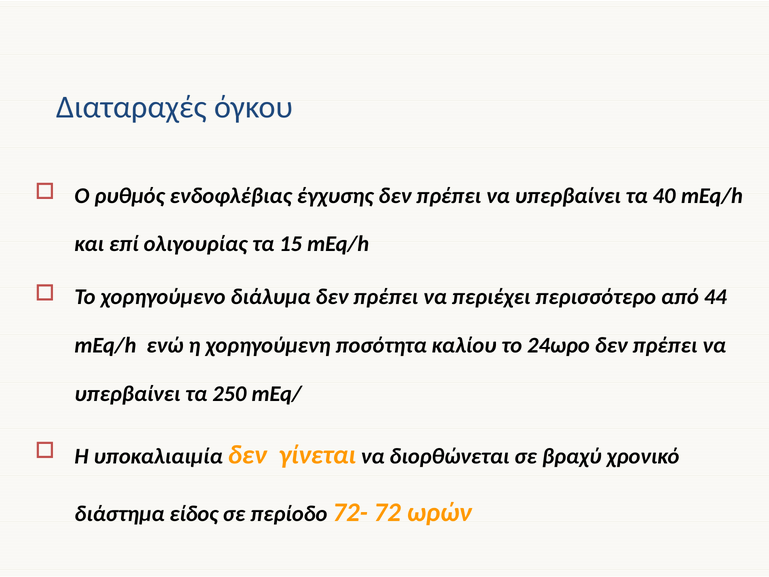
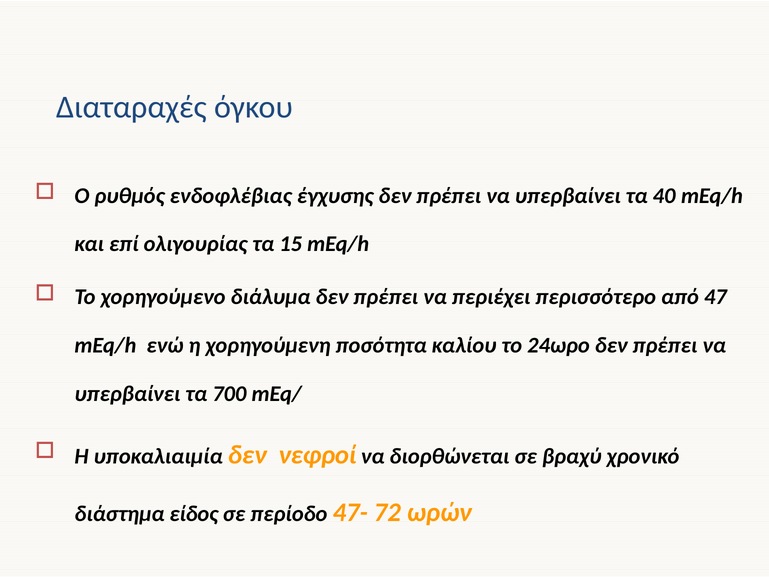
44: 44 -> 47
250: 250 -> 700
γίνεται: γίνεται -> νεφροί
72-: 72- -> 47-
